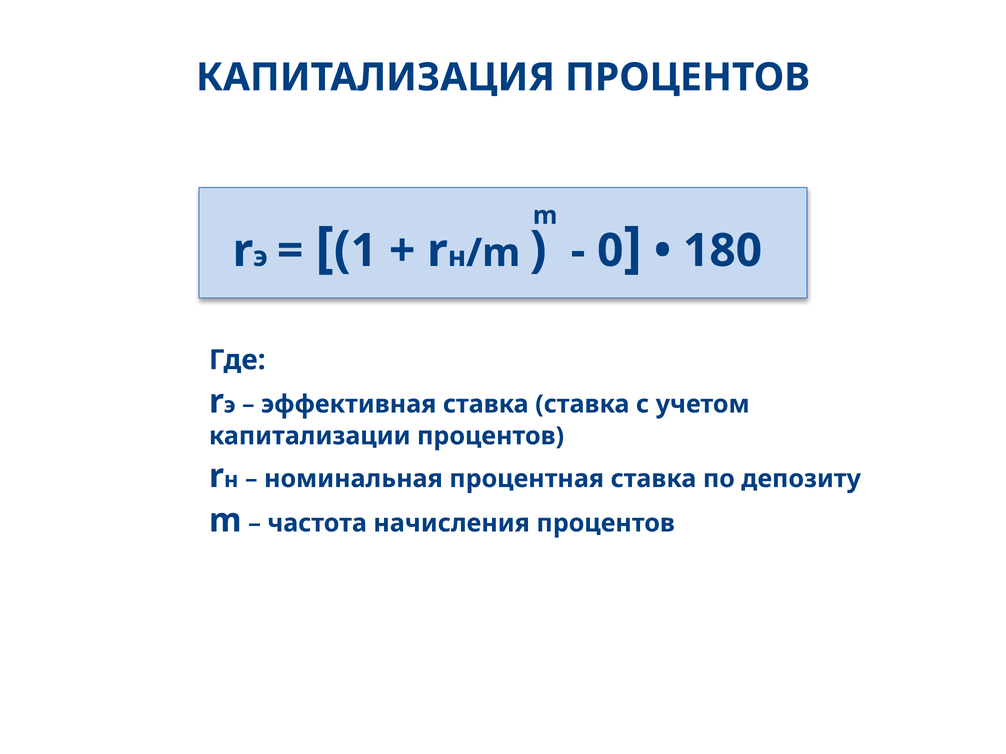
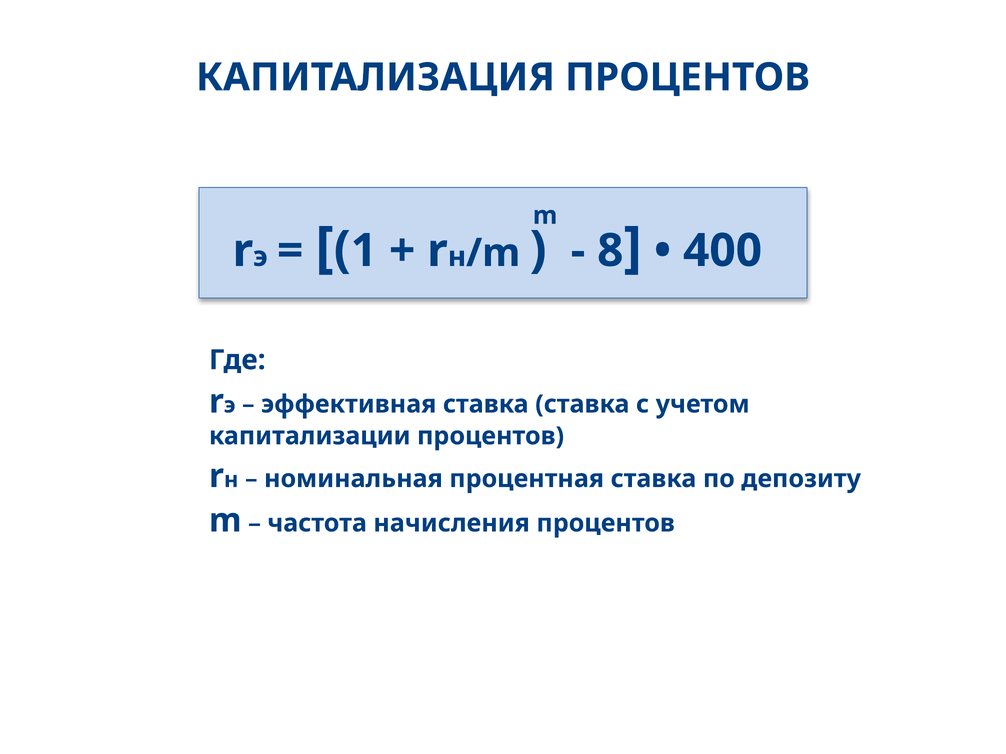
0: 0 -> 8
180: 180 -> 400
